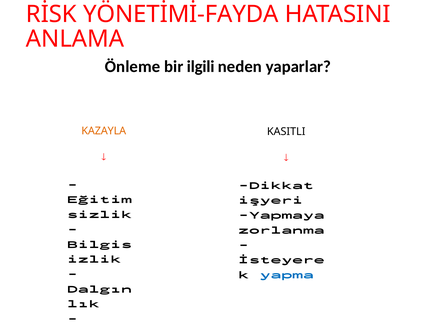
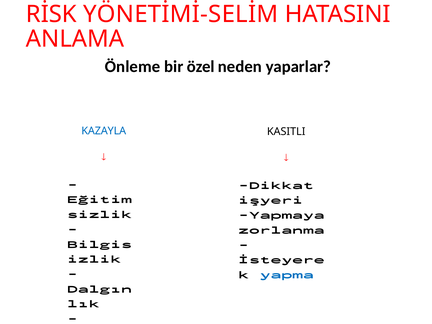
YÖNETİMİ-FAYDA: YÖNETİMİ-FAYDA -> YÖNETİMİ-SELİM
ilgili: ilgili -> özel
KAZAYLA colour: orange -> blue
